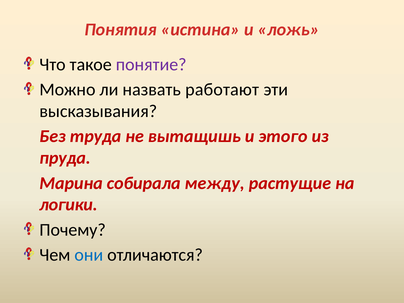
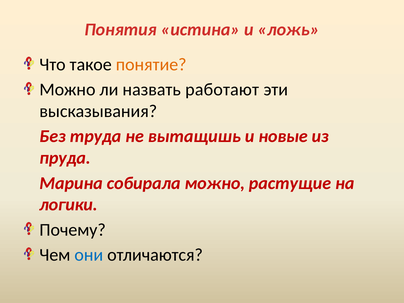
понятие colour: purple -> orange
этого: этого -> новые
собирала между: между -> можно
